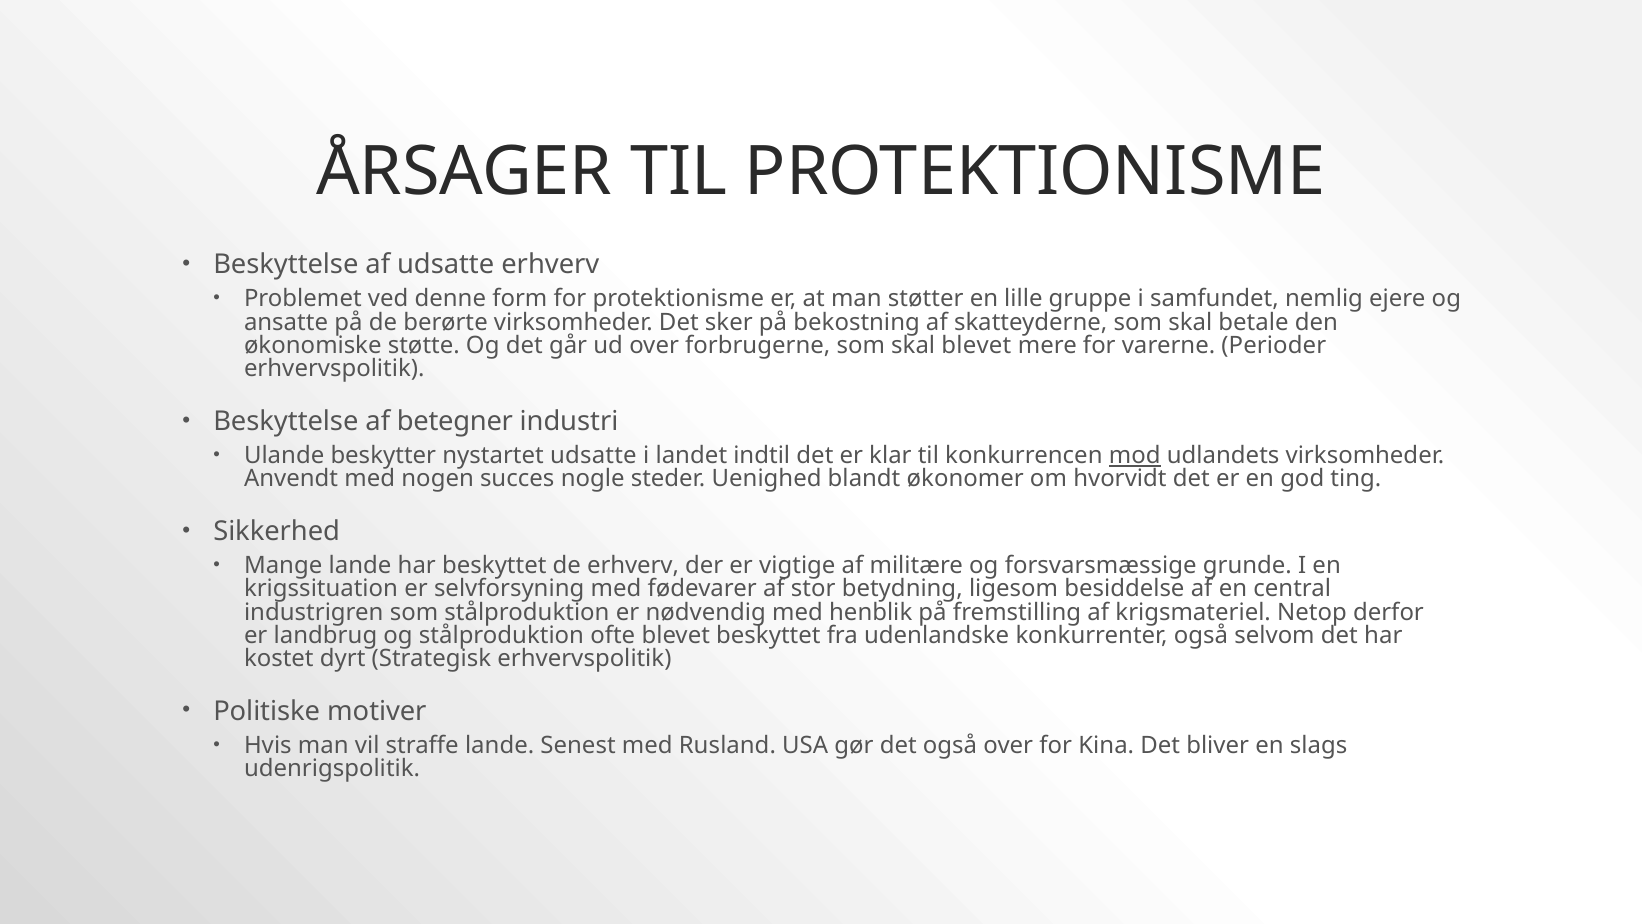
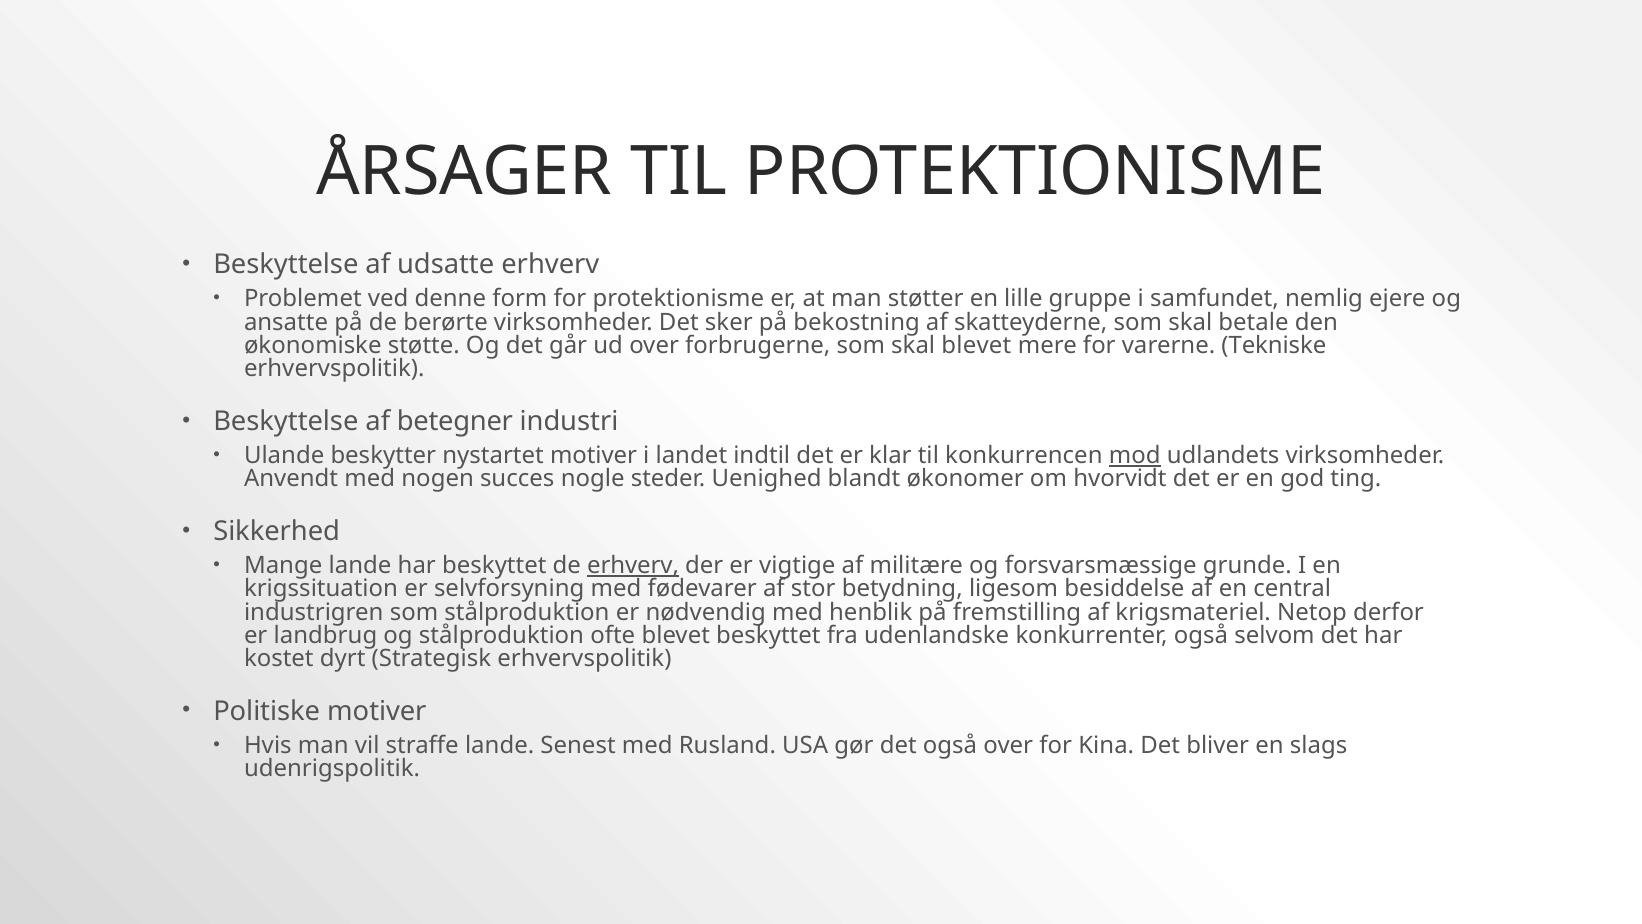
Perioder: Perioder -> Tekniske
nystartet udsatte: udsatte -> motiver
erhverv at (633, 566) underline: none -> present
